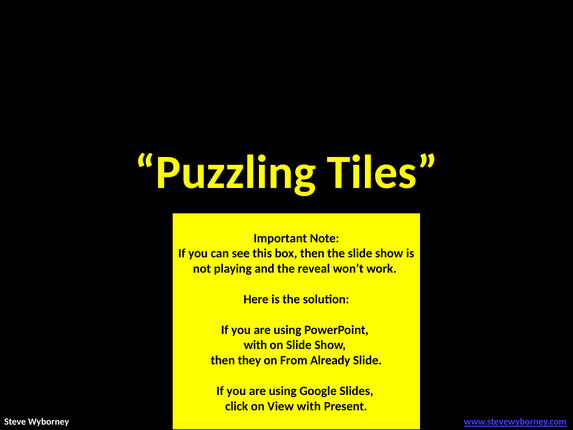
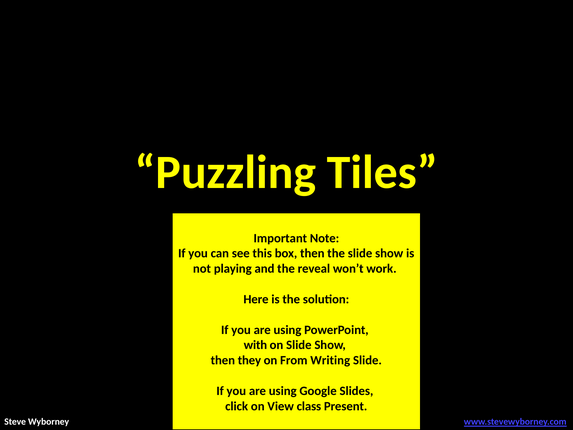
Already: Already -> Writing
View with: with -> class
